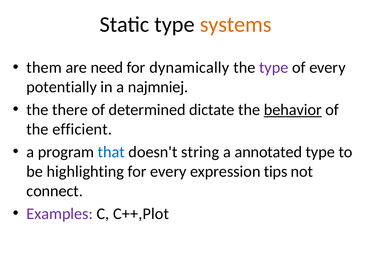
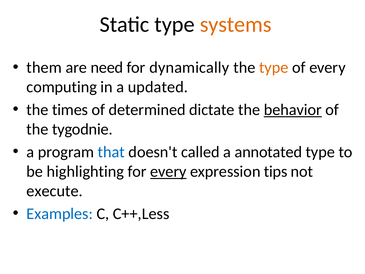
type at (274, 67) colour: purple -> orange
potentially: potentially -> computing
najmniej: najmniej -> updated
there: there -> times
efficient: efficient -> tygodnie
string: string -> called
every at (168, 171) underline: none -> present
connect: connect -> execute
Examples colour: purple -> blue
C++,Plot: C++,Plot -> C++,Less
